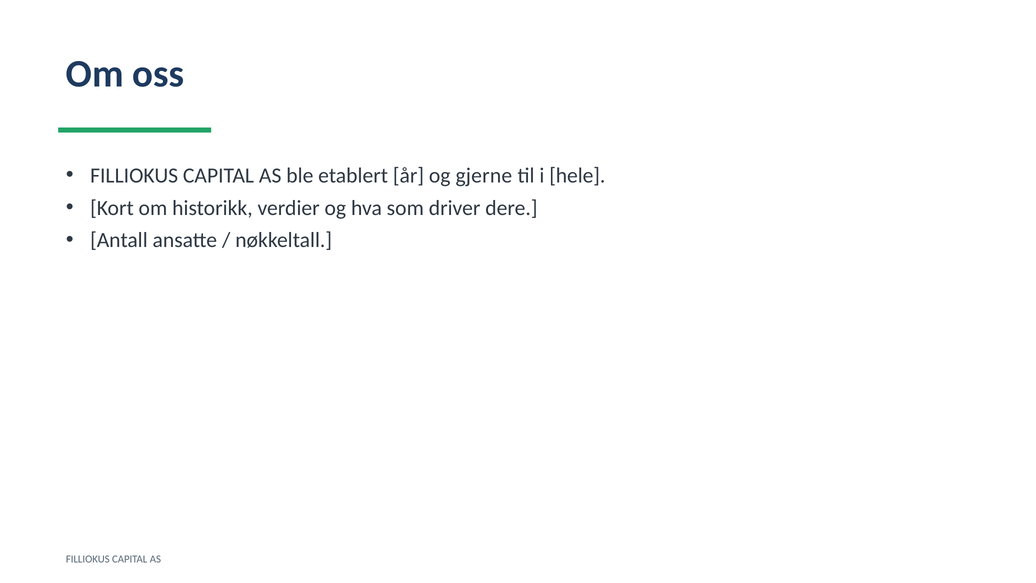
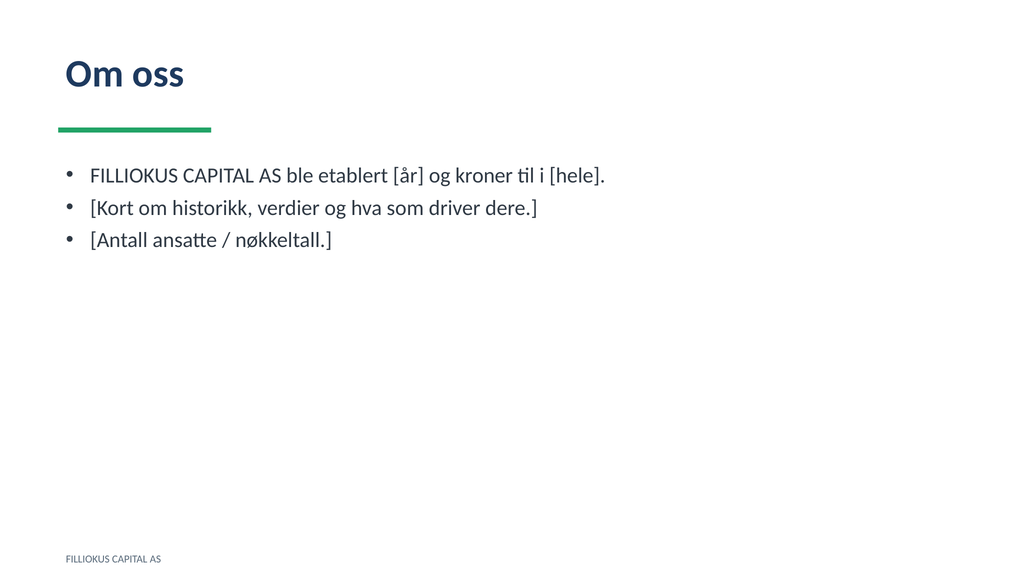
gjerne: gjerne -> kroner
